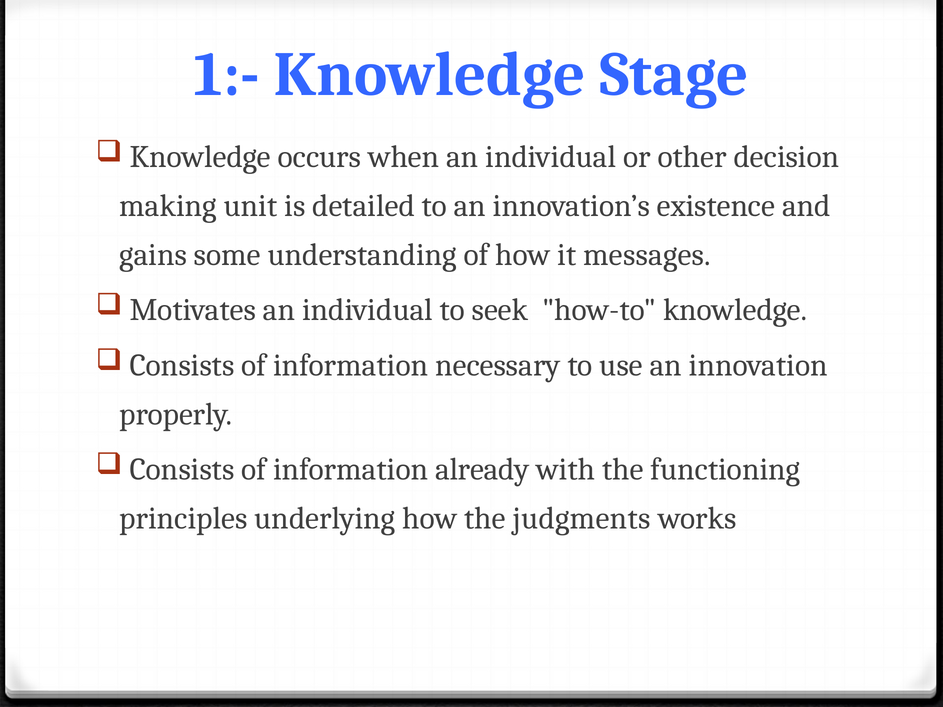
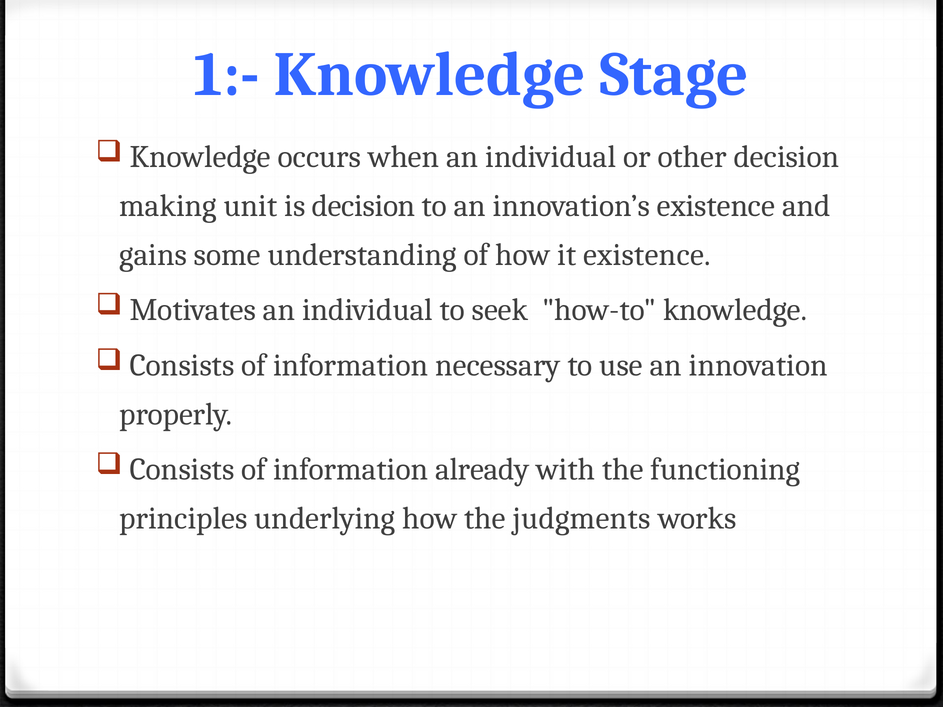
is detailed: detailed -> decision
it messages: messages -> existence
